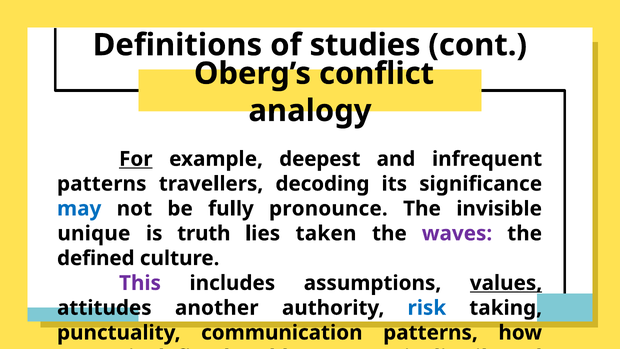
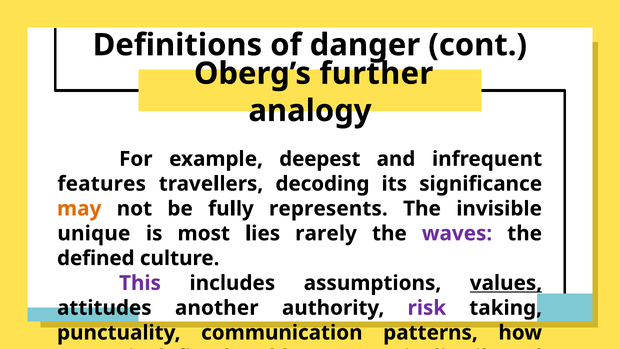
studies: studies -> danger
conflict: conflict -> further
For underline: present -> none
patterns at (102, 184): patterns -> features
may colour: blue -> orange
pronounce: pronounce -> represents
truth: truth -> most
taken: taken -> rarely
risk colour: blue -> purple
